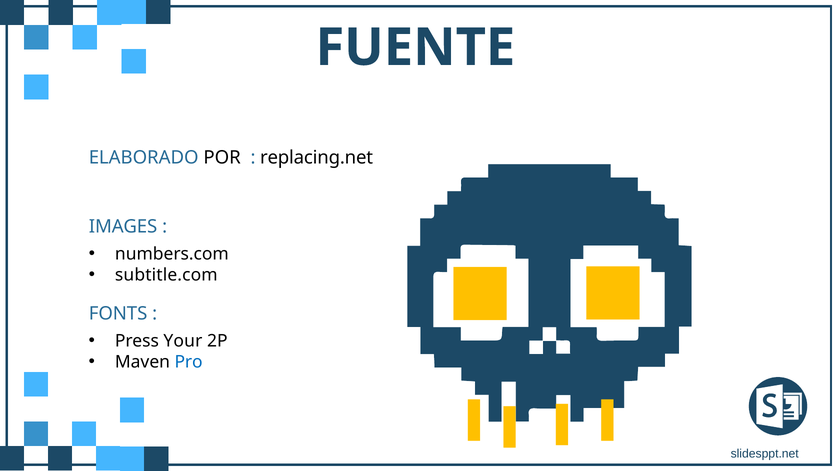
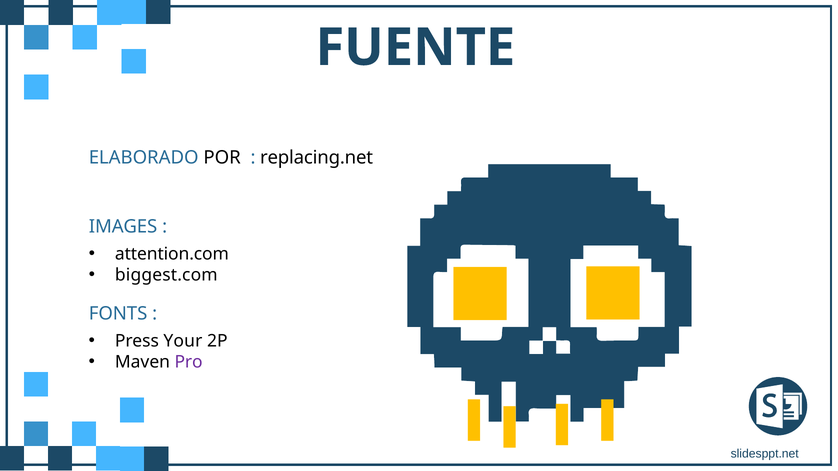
numbers.com: numbers.com -> attention.com
subtitle.com: subtitle.com -> biggest.com
Pro colour: blue -> purple
